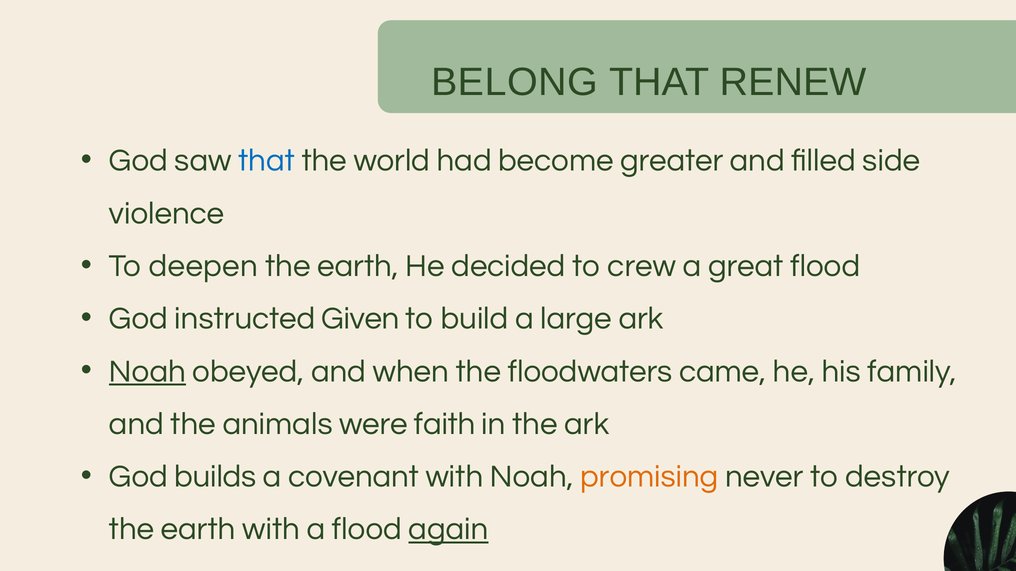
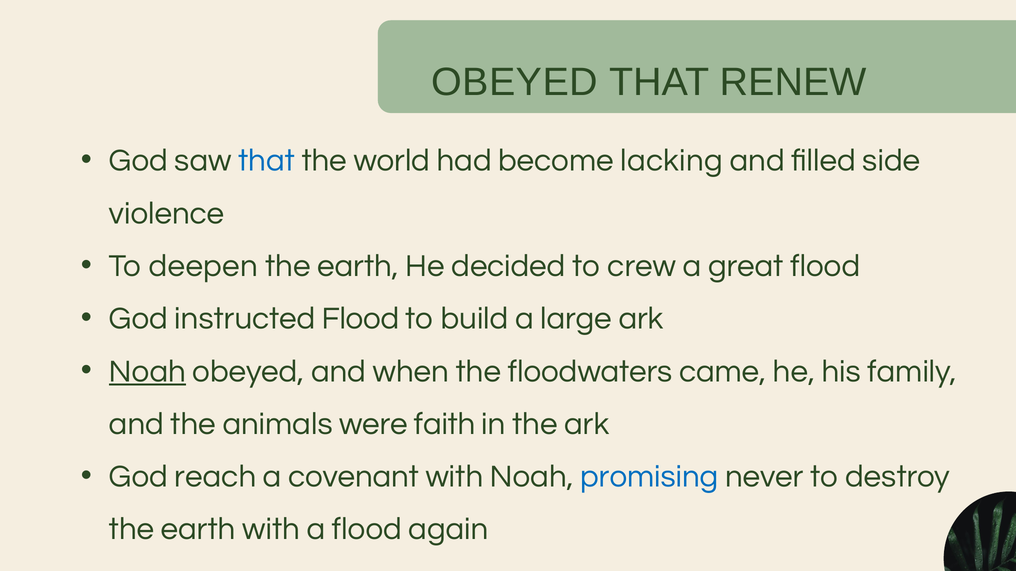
BELONG at (515, 82): BELONG -> OBEYED
greater: greater -> lacking
instructed Given: Given -> Flood
builds: builds -> reach
promising colour: orange -> blue
again underline: present -> none
